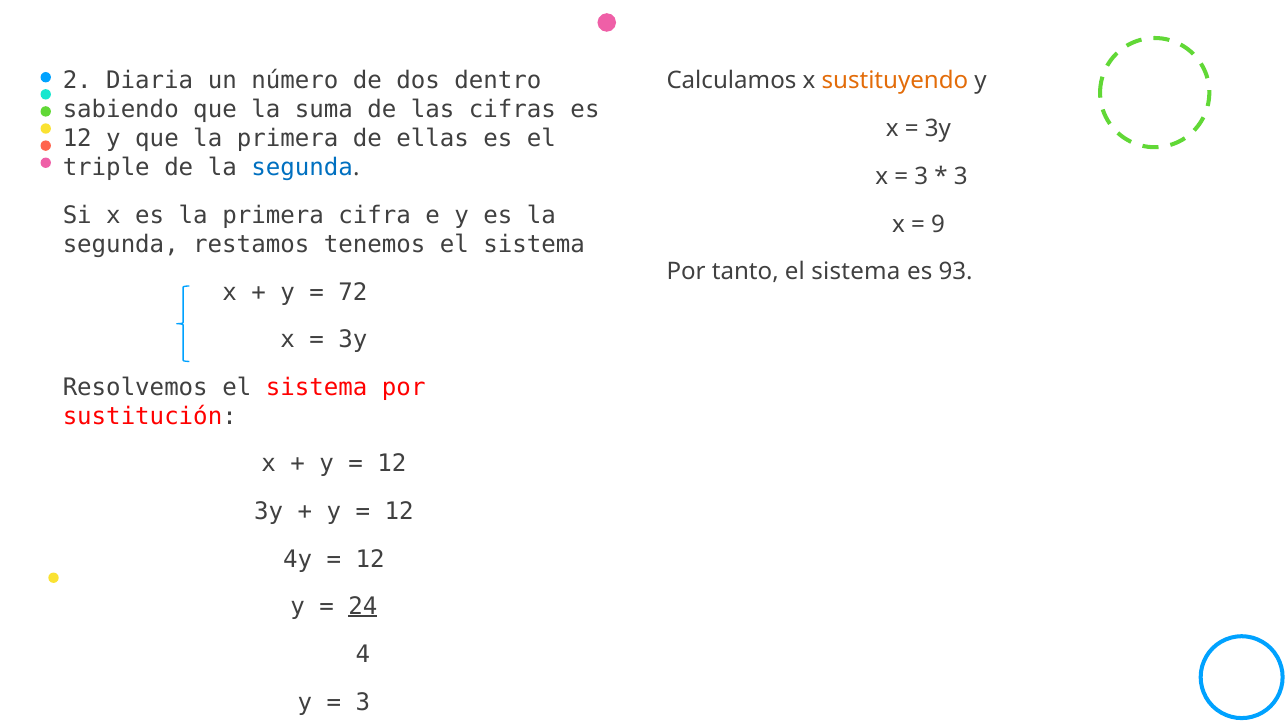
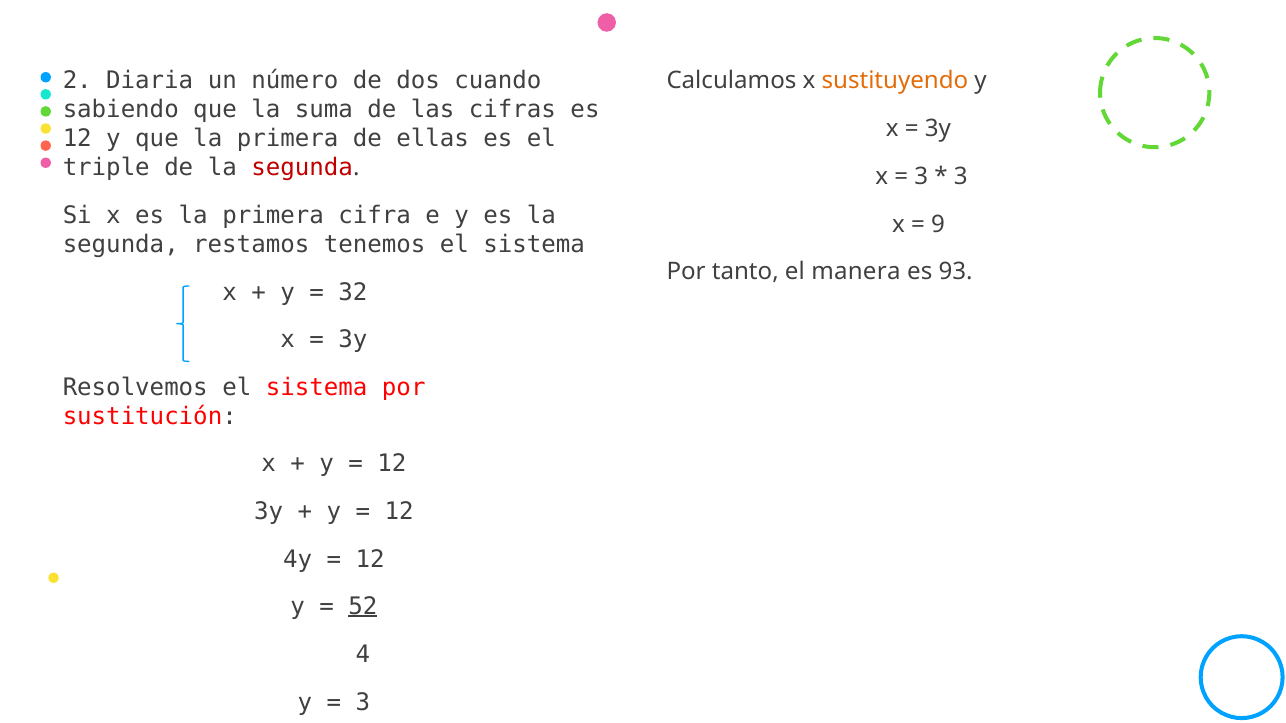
dentro: dentro -> cuando
segunda at (302, 168) colour: blue -> red
tanto el sistema: sistema -> manera
72: 72 -> 32
24: 24 -> 52
